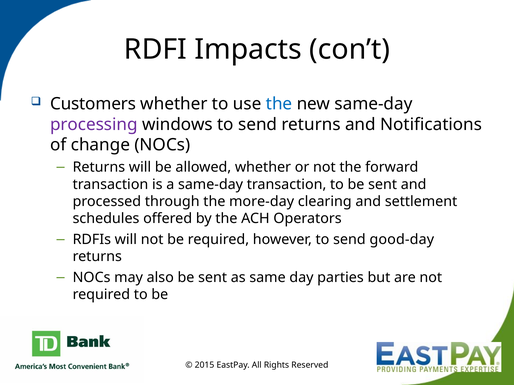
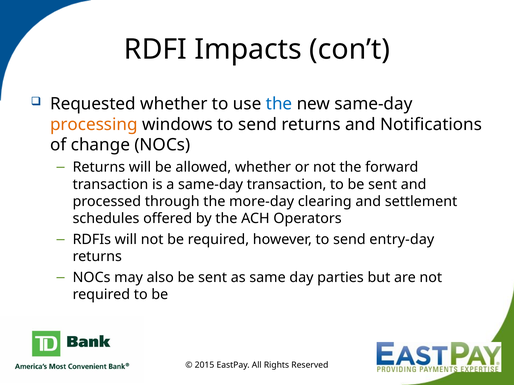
Customers: Customers -> Requested
processing colour: purple -> orange
good-day: good-day -> entry-day
